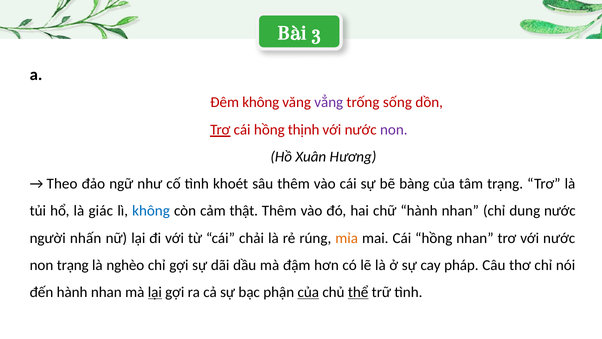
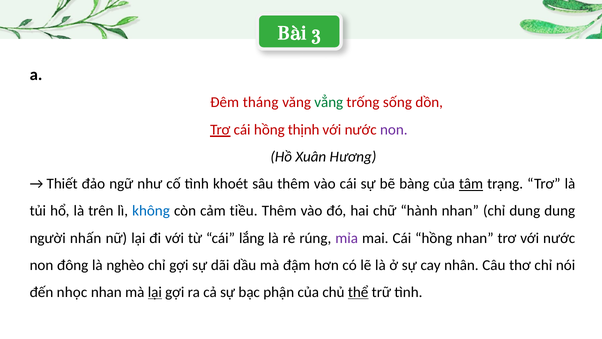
Đêm không: không -> tháng
vẳng colour: purple -> green
Theo: Theo -> Thiết
tâm underline: none -> present
giác: giác -> trên
thật: thật -> tiều
dung nước: nước -> dung
chải: chải -> lắng
mỉa colour: orange -> purple
non trạng: trạng -> đông
pháp: pháp -> nhân
đến hành: hành -> nhọc
của at (308, 292) underline: present -> none
